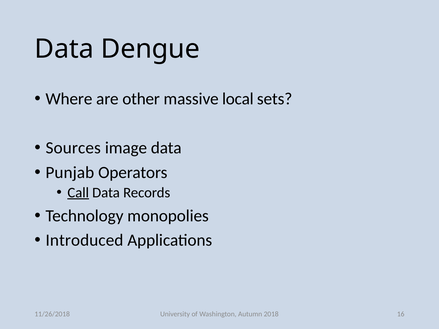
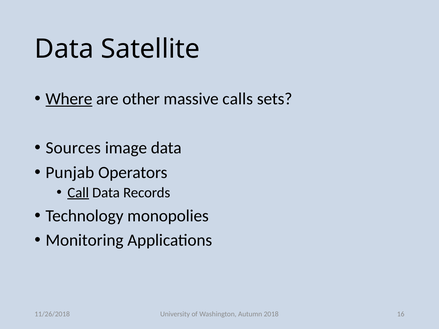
Dengue: Dengue -> Satellite
Where underline: none -> present
local: local -> calls
Introduced: Introduced -> Monitoring
